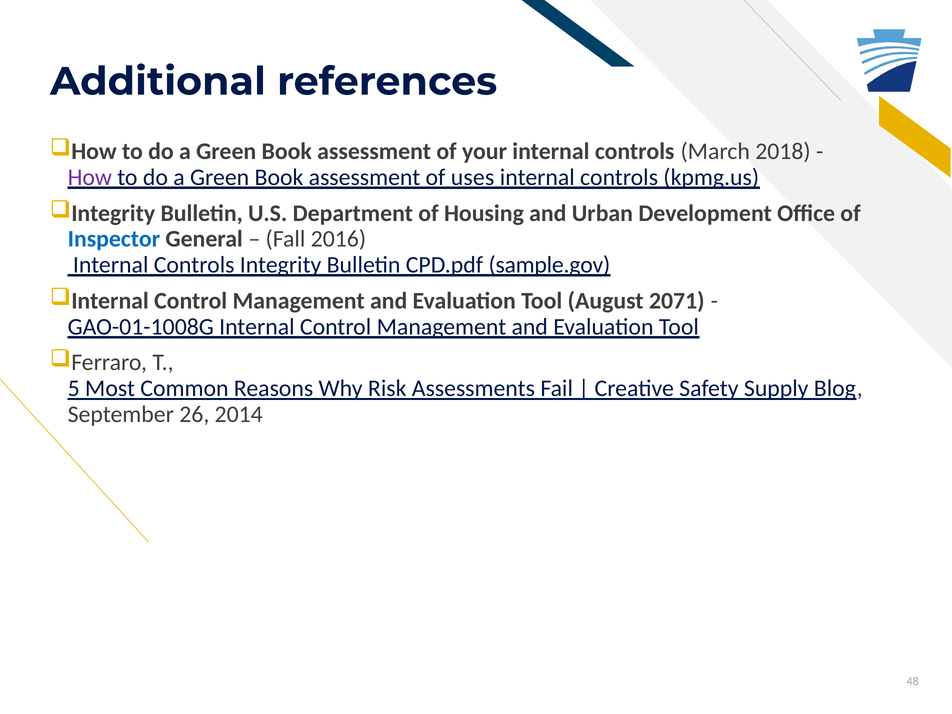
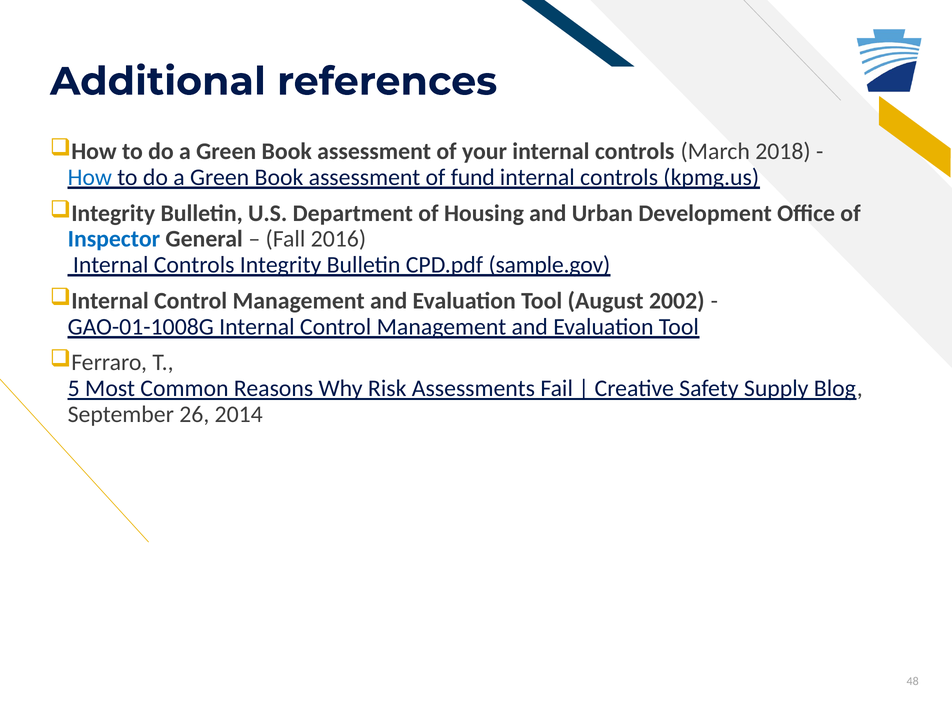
How colour: purple -> blue
uses: uses -> fund
2071: 2071 -> 2002
